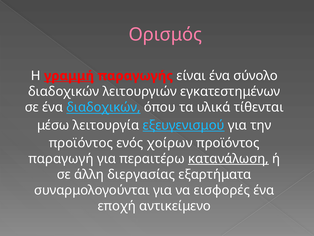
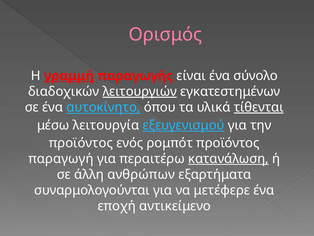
λειτουργιών underline: none -> present
ένα διαδοχικών: διαδοχικών -> αυτοκίνητο
τίθενται underline: none -> present
χοίρων: χοίρων -> ρομπότ
διεργασίας: διεργασίας -> ανθρώπων
εισφορές: εισφορές -> μετέφερε
